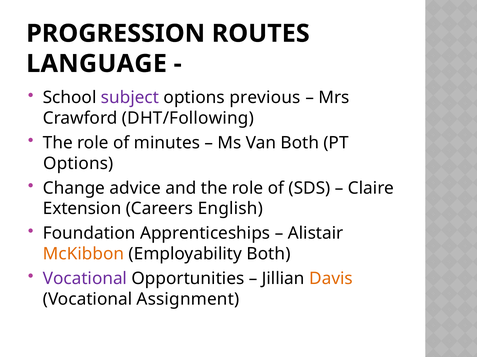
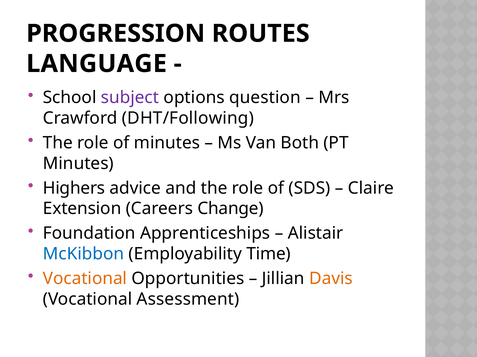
previous: previous -> question
Options at (78, 164): Options -> Minutes
Change: Change -> Highers
English: English -> Change
McKibbon colour: orange -> blue
Employability Both: Both -> Time
Vocational at (85, 279) colour: purple -> orange
Assignment: Assignment -> Assessment
